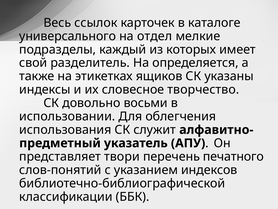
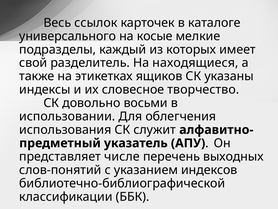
отдел: отдел -> косые
определяется: определяется -> находящиеся
твори: твори -> числе
печатного: печатного -> выходных
